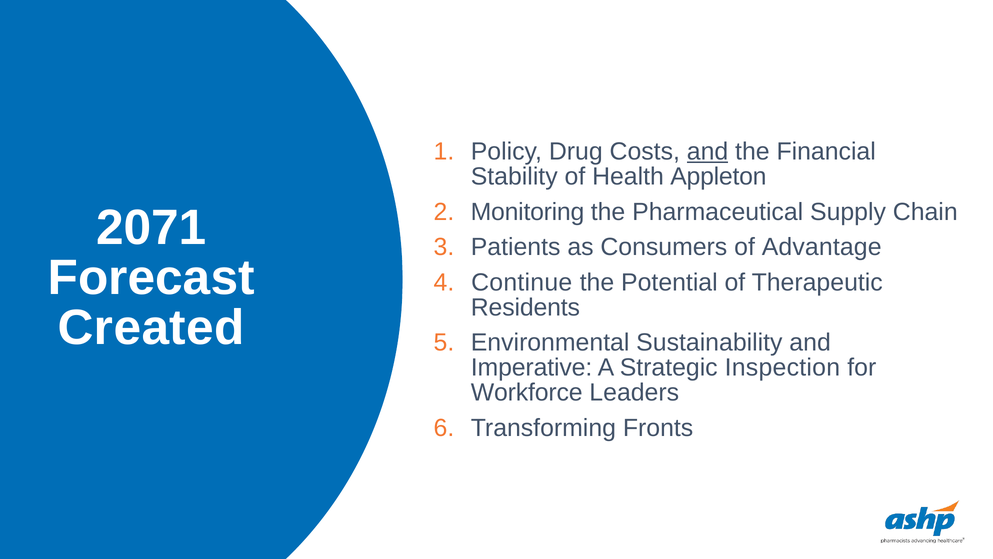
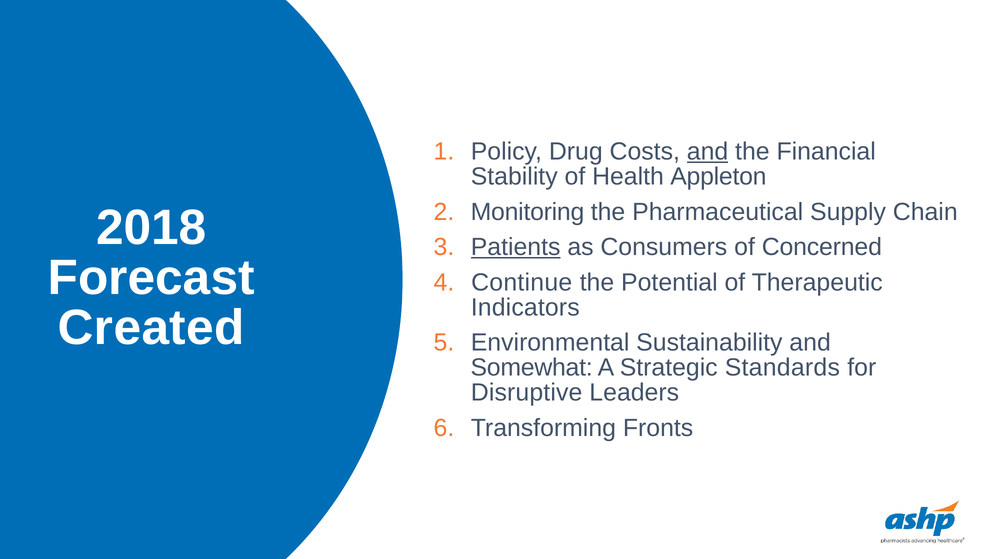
2071: 2071 -> 2018
Patients underline: none -> present
Advantage: Advantage -> Concerned
Residents: Residents -> Indicators
Imperative: Imperative -> Somewhat
Inspection: Inspection -> Standards
Workforce: Workforce -> Disruptive
